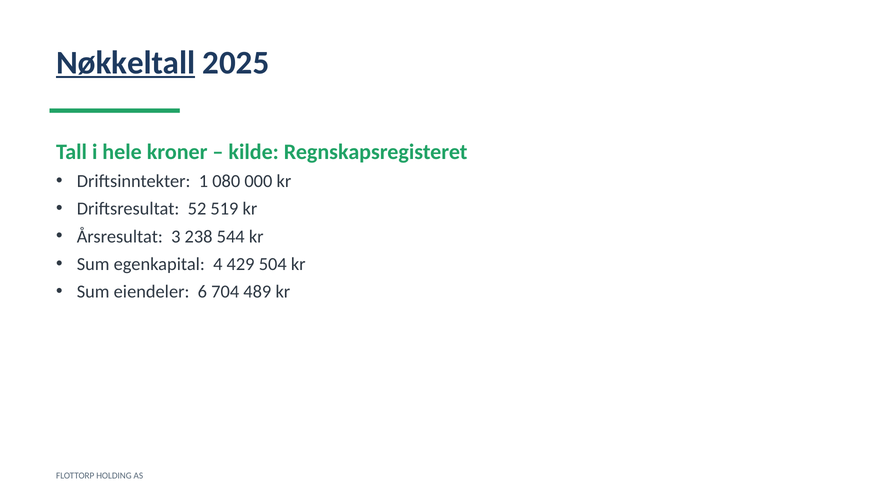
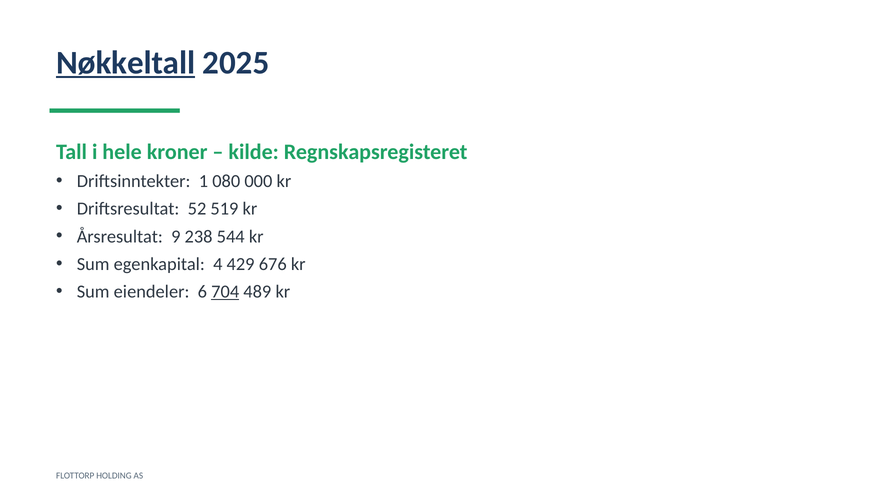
3: 3 -> 9
504: 504 -> 676
704 underline: none -> present
